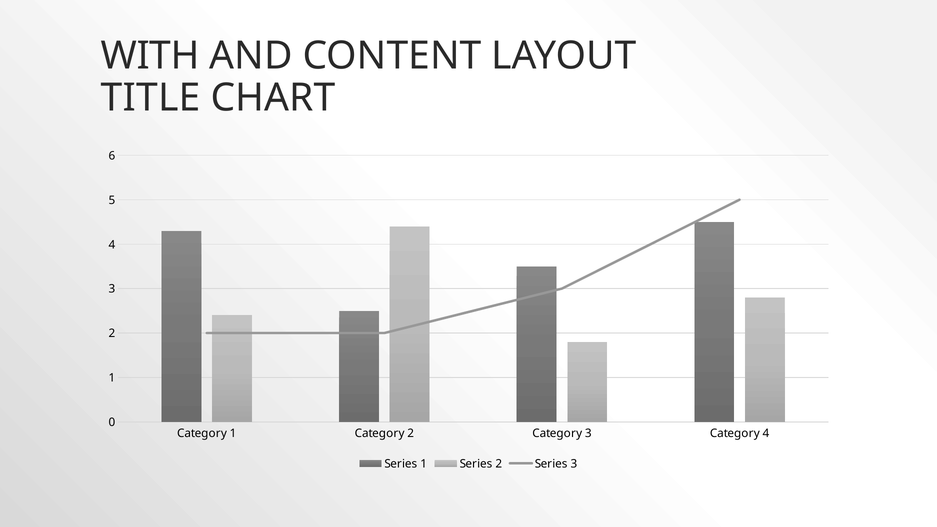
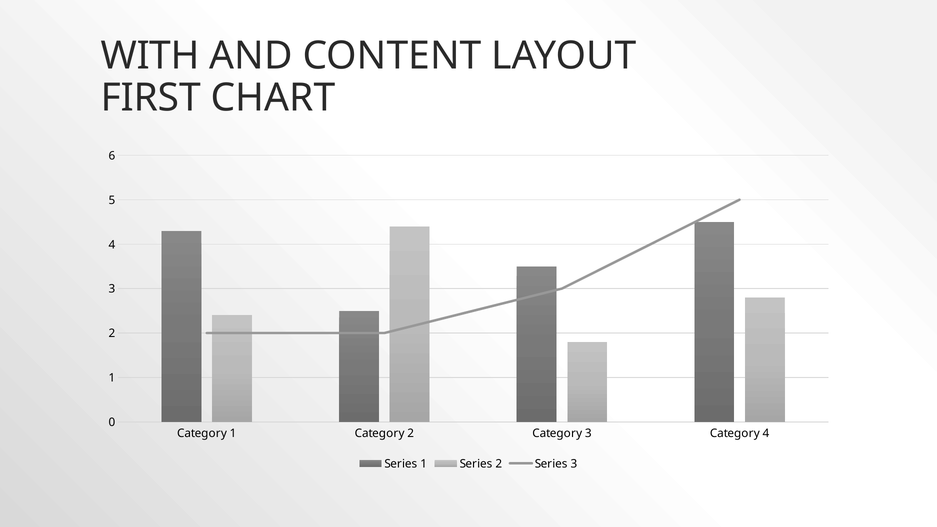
TITLE: TITLE -> FIRST
